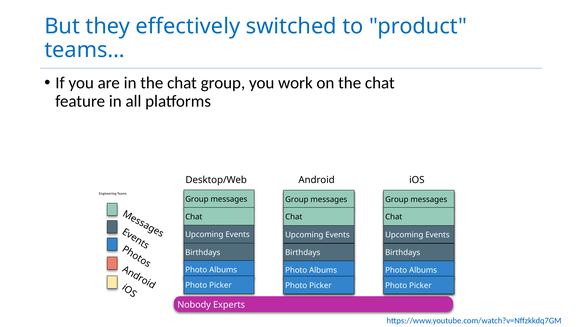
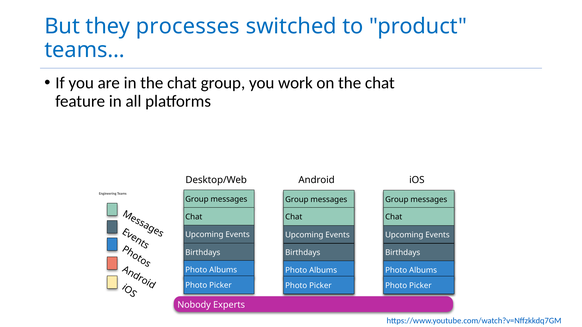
effectively: effectively -> processes
